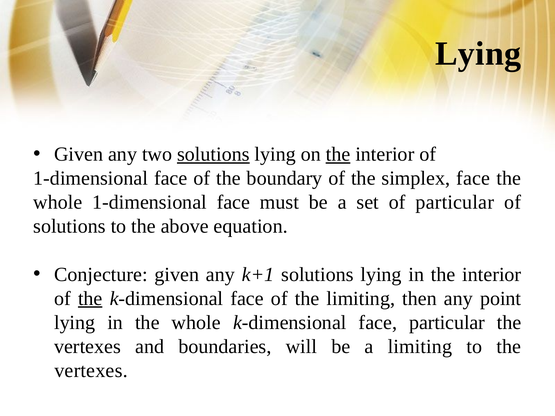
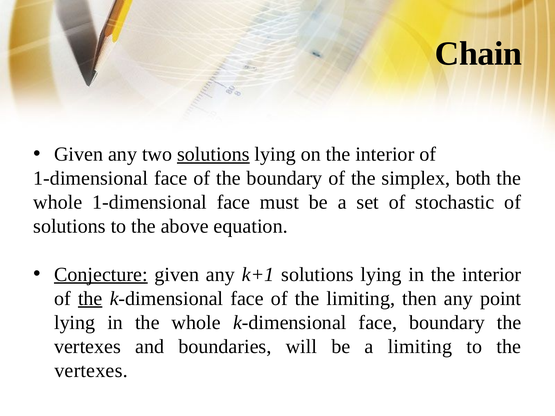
Lying at (478, 54): Lying -> Chain
the at (338, 154) underline: present -> none
simplex face: face -> both
of particular: particular -> stochastic
Conjecture underline: none -> present
face particular: particular -> boundary
